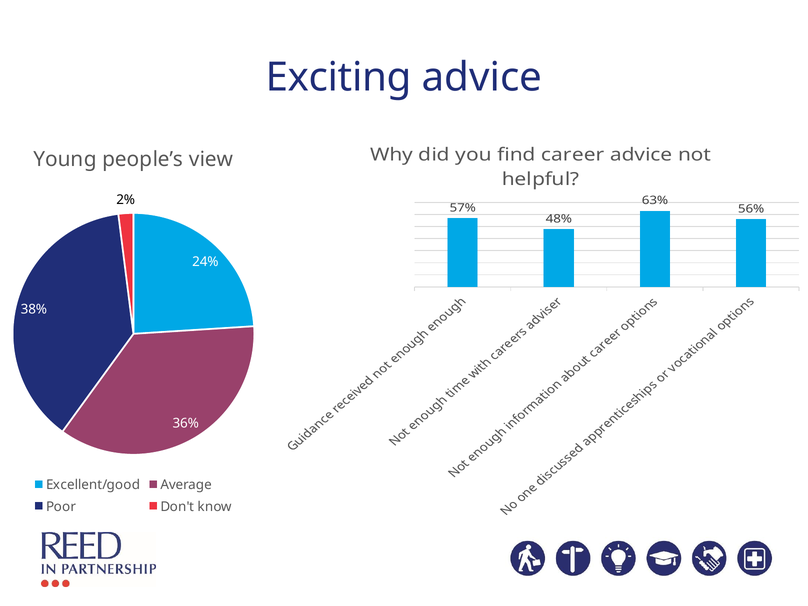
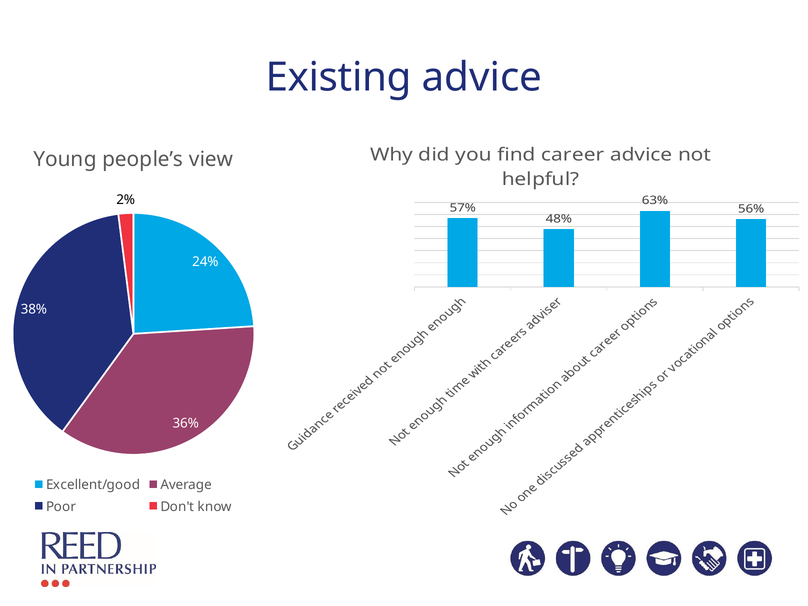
Exciting: Exciting -> Existing
